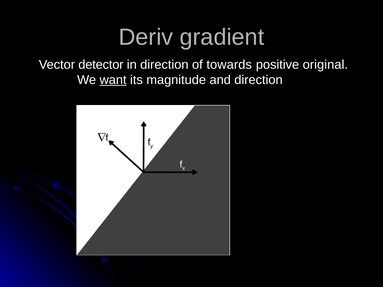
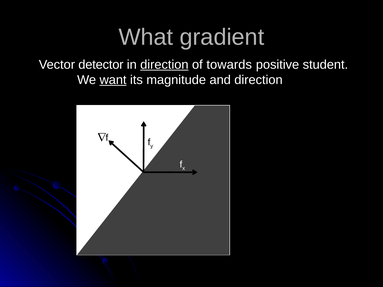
Deriv: Deriv -> What
direction at (164, 65) underline: none -> present
original: original -> student
